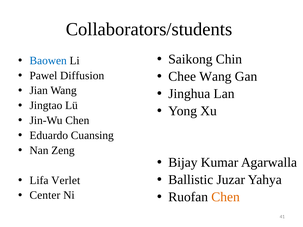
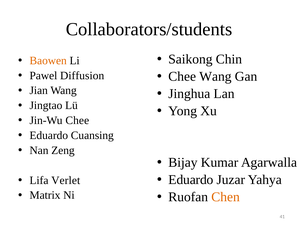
Baowen colour: blue -> orange
Jin-Wu Chen: Chen -> Chee
Ballistic at (191, 180): Ballistic -> Eduardo
Center: Center -> Matrix
